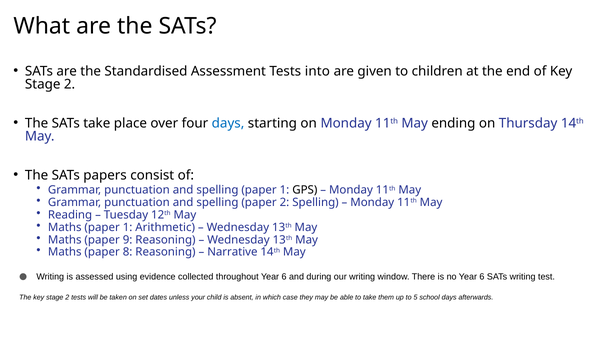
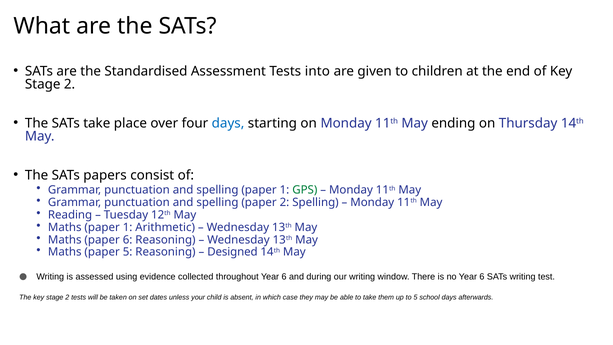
GPS colour: black -> green
paper 9: 9 -> 6
paper 8: 8 -> 5
Narrative: Narrative -> Designed
